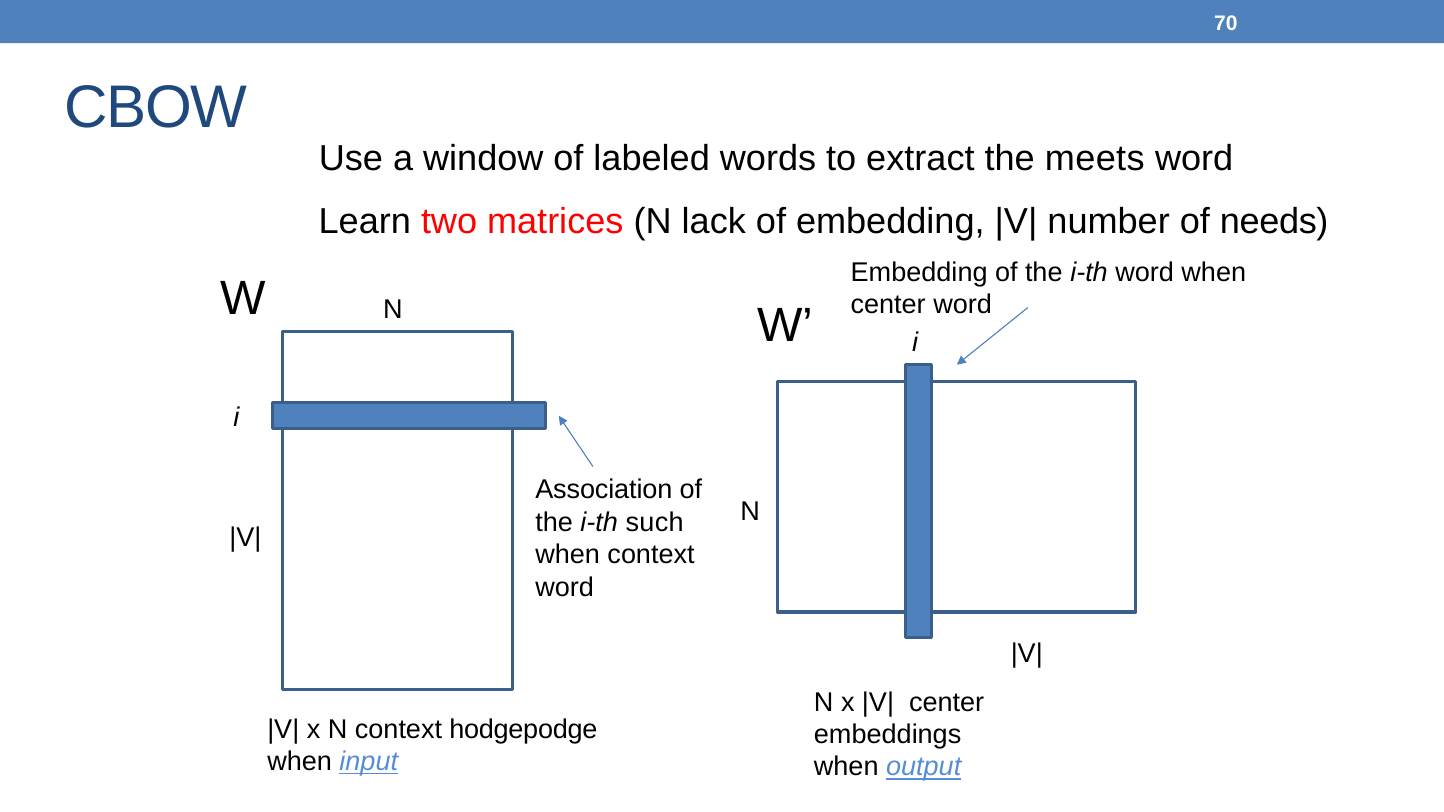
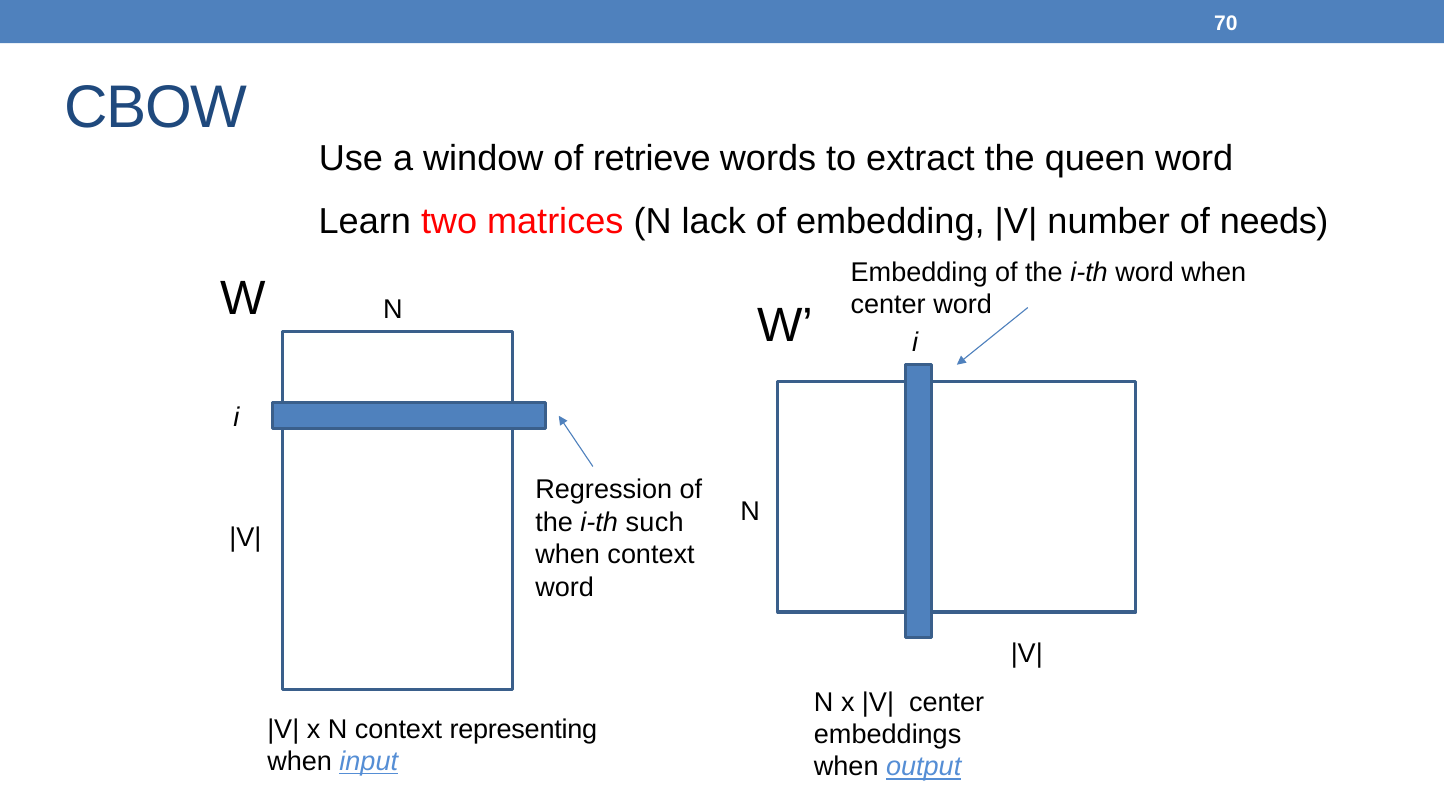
labeled: labeled -> retrieve
meets: meets -> queen
Association: Association -> Regression
hodgepodge: hodgepodge -> representing
